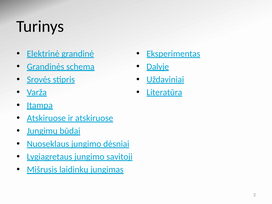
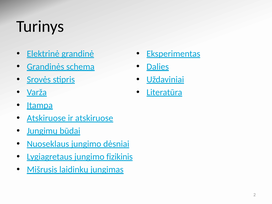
Dalyje: Dalyje -> Dalies
savitoji: savitoji -> fizikinis
